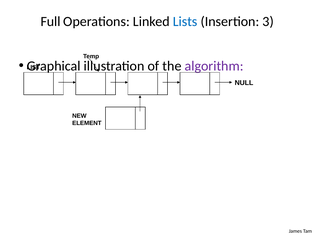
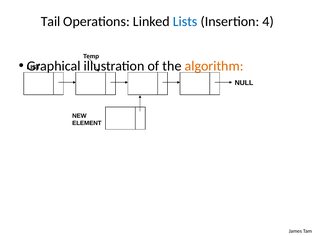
Full: Full -> Tail
3: 3 -> 4
algorithm colour: purple -> orange
